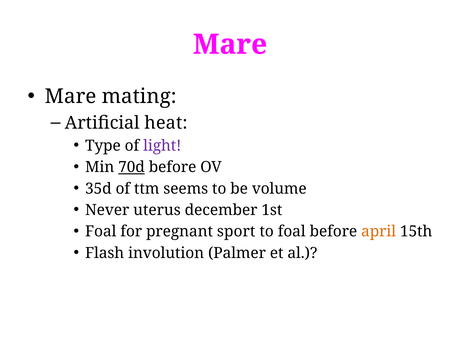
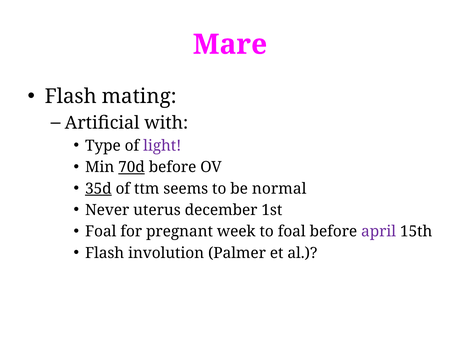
Mare at (71, 97): Mare -> Flash
heat: heat -> with
35d underline: none -> present
volume: volume -> normal
sport: sport -> week
april colour: orange -> purple
